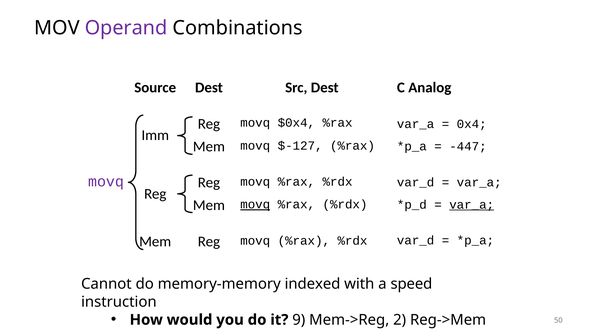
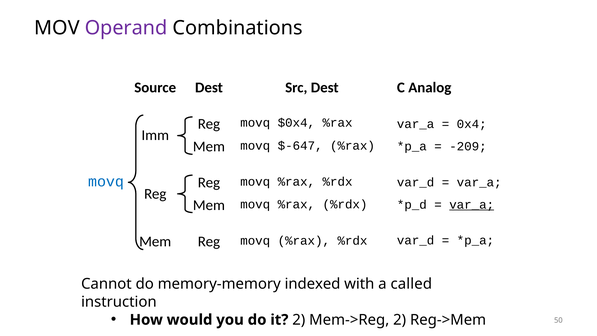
$-127: $-127 -> $-647
-447: -447 -> -209
movq at (106, 182) colour: purple -> blue
movq at (255, 204) underline: present -> none
speed: speed -> called
it 9: 9 -> 2
